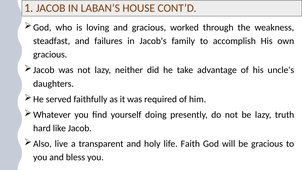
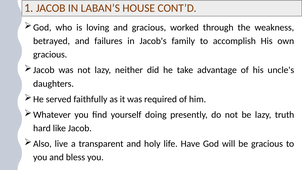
steadfast: steadfast -> betrayed
Faith: Faith -> Have
